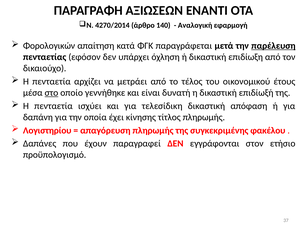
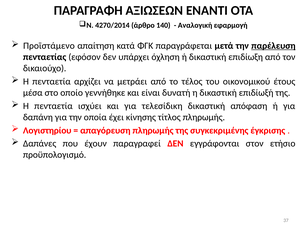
Φορολογικών: Φορολογικών -> Προϊστάμενο
στο underline: present -> none
φακέλου: φακέλου -> έγκρισης
